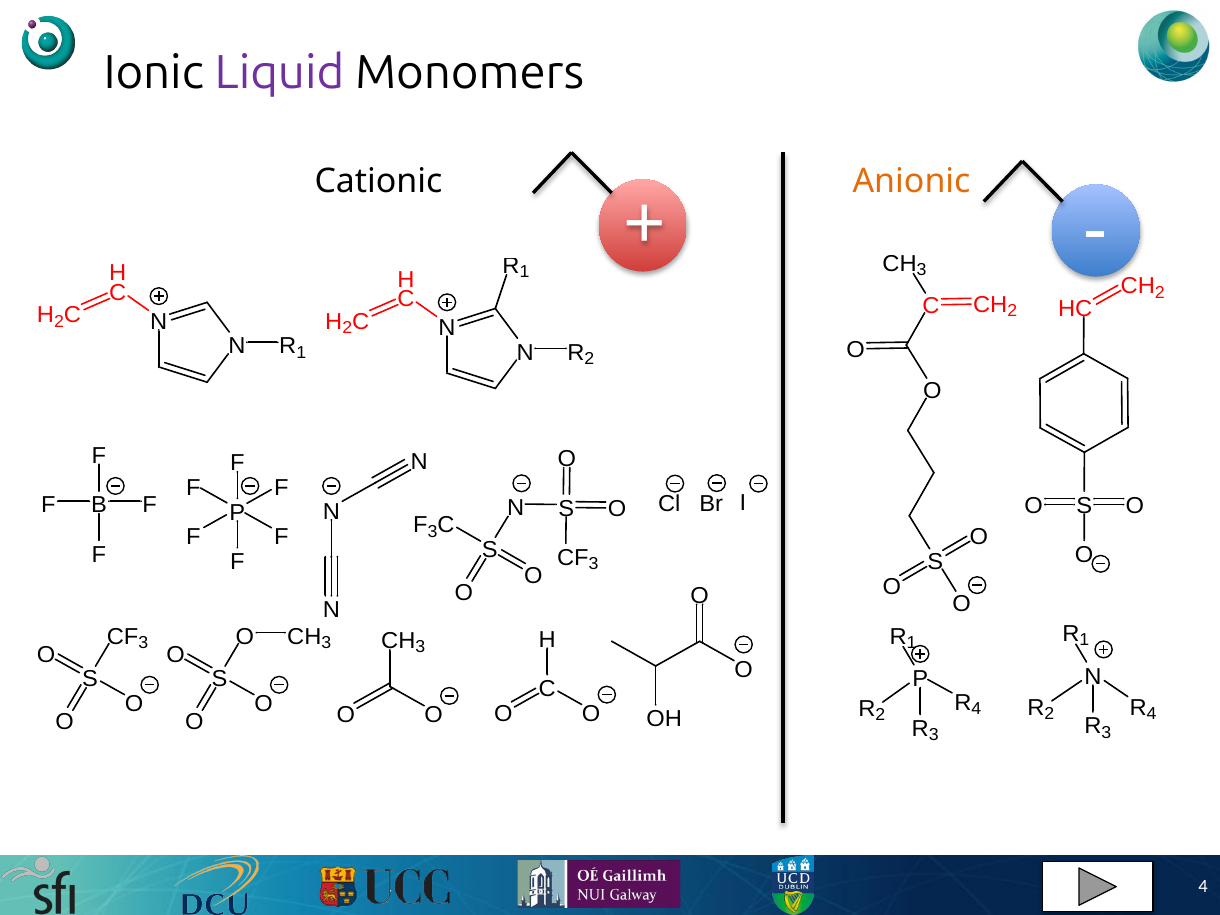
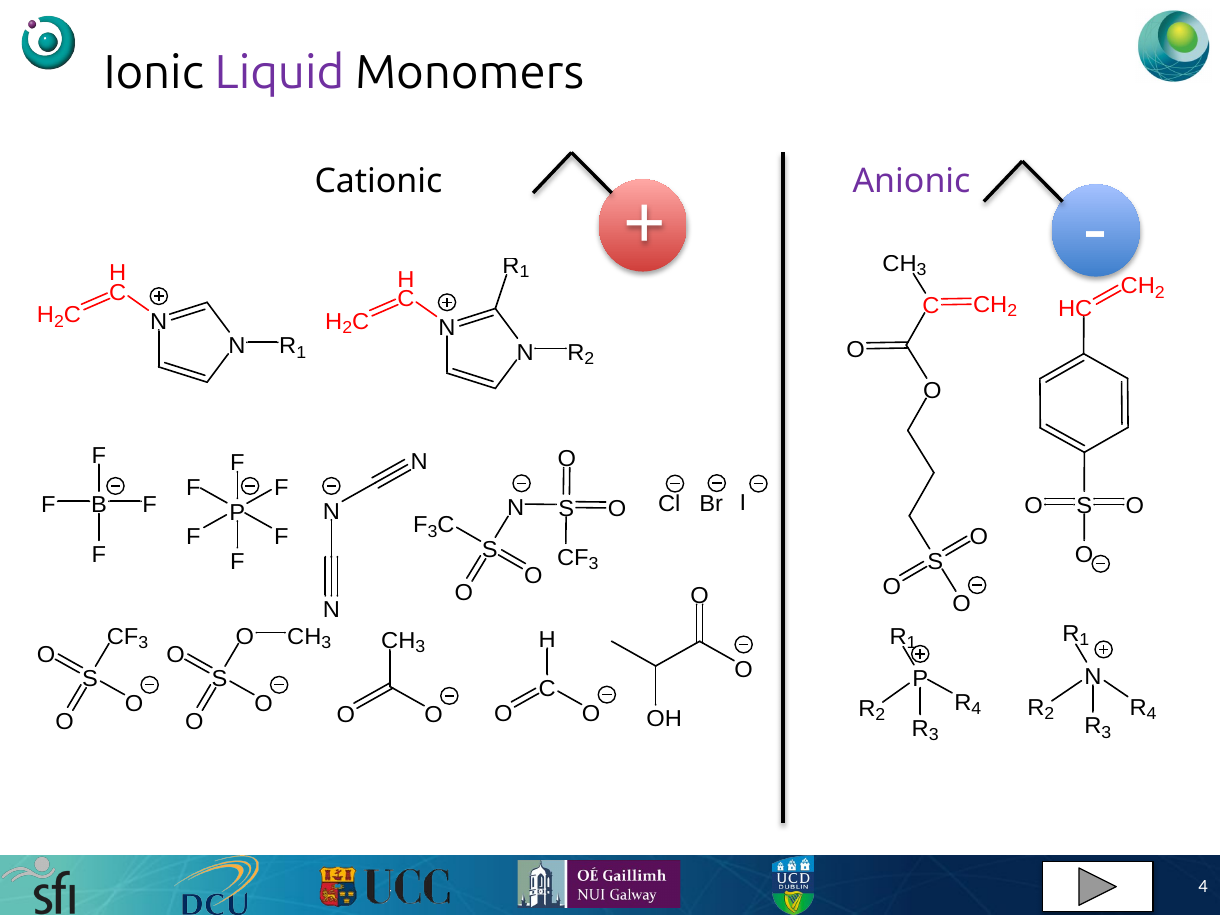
Anionic colour: orange -> purple
